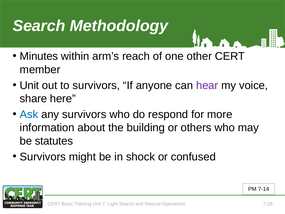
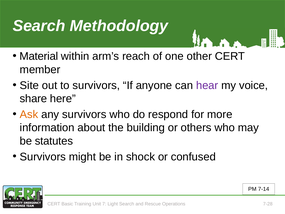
Minutes: Minutes -> Material
Unit at (29, 85): Unit -> Site
Ask colour: blue -> orange
